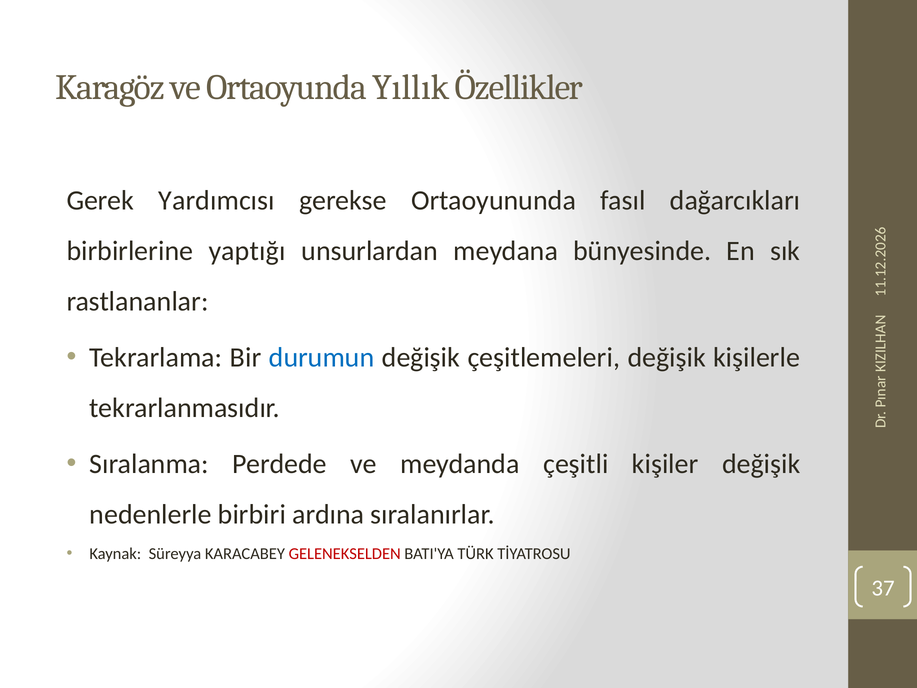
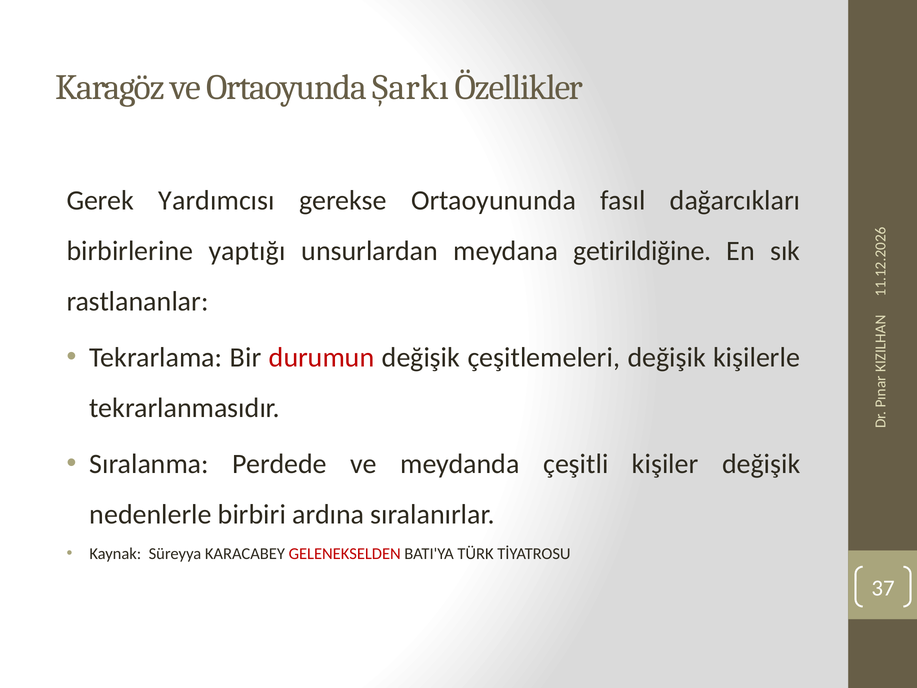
Yıllık: Yıllık -> Şarkı
bünyesinde: bünyesinde -> getirildiğine
durumun colour: blue -> red
